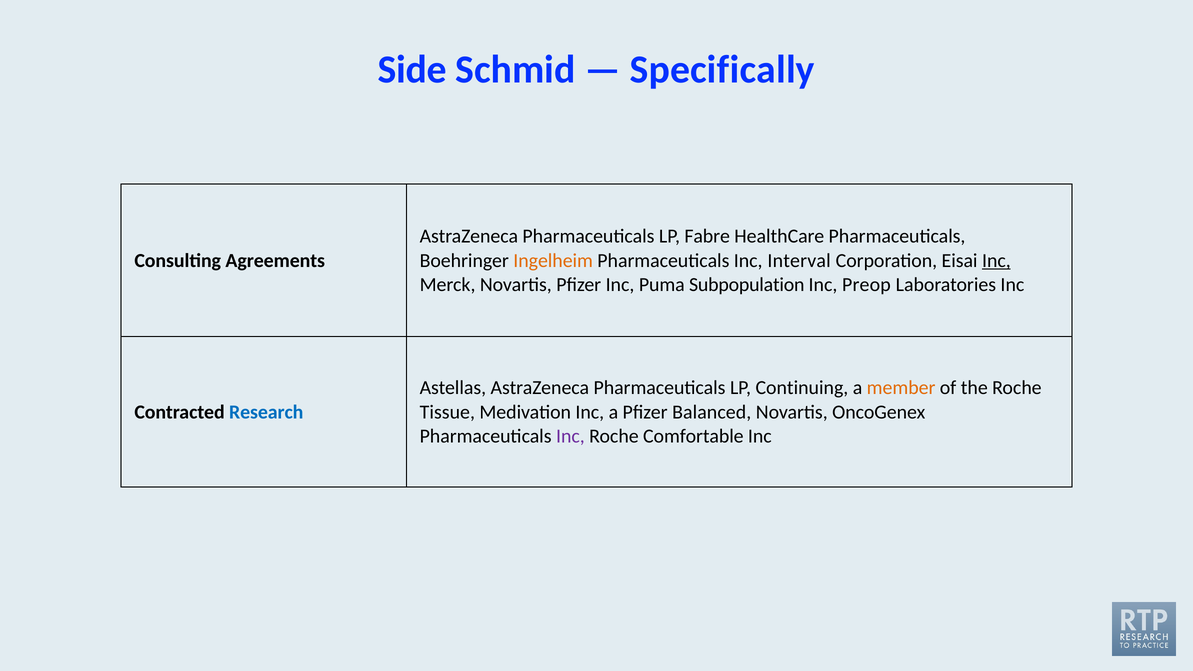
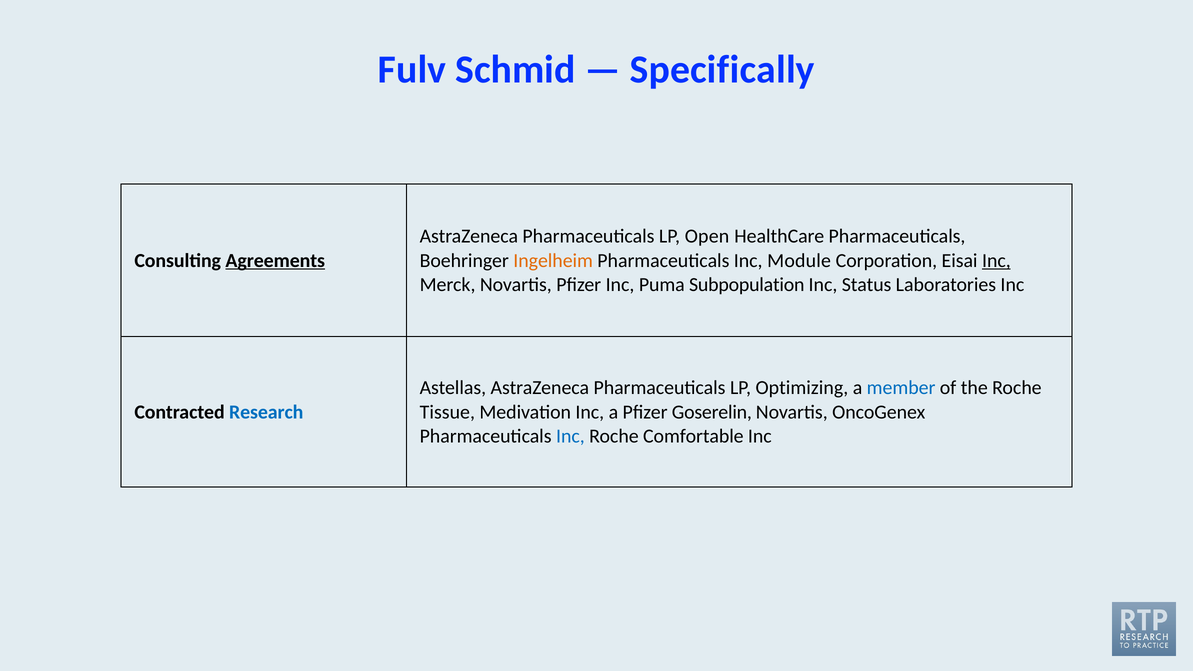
Side: Side -> Fulv
Fabre: Fabre -> Open
Agreements underline: none -> present
Interval: Interval -> Module
Preop: Preop -> Status
Continuing: Continuing -> Optimizing
member colour: orange -> blue
Balanced: Balanced -> Goserelin
Inc at (570, 436) colour: purple -> blue
